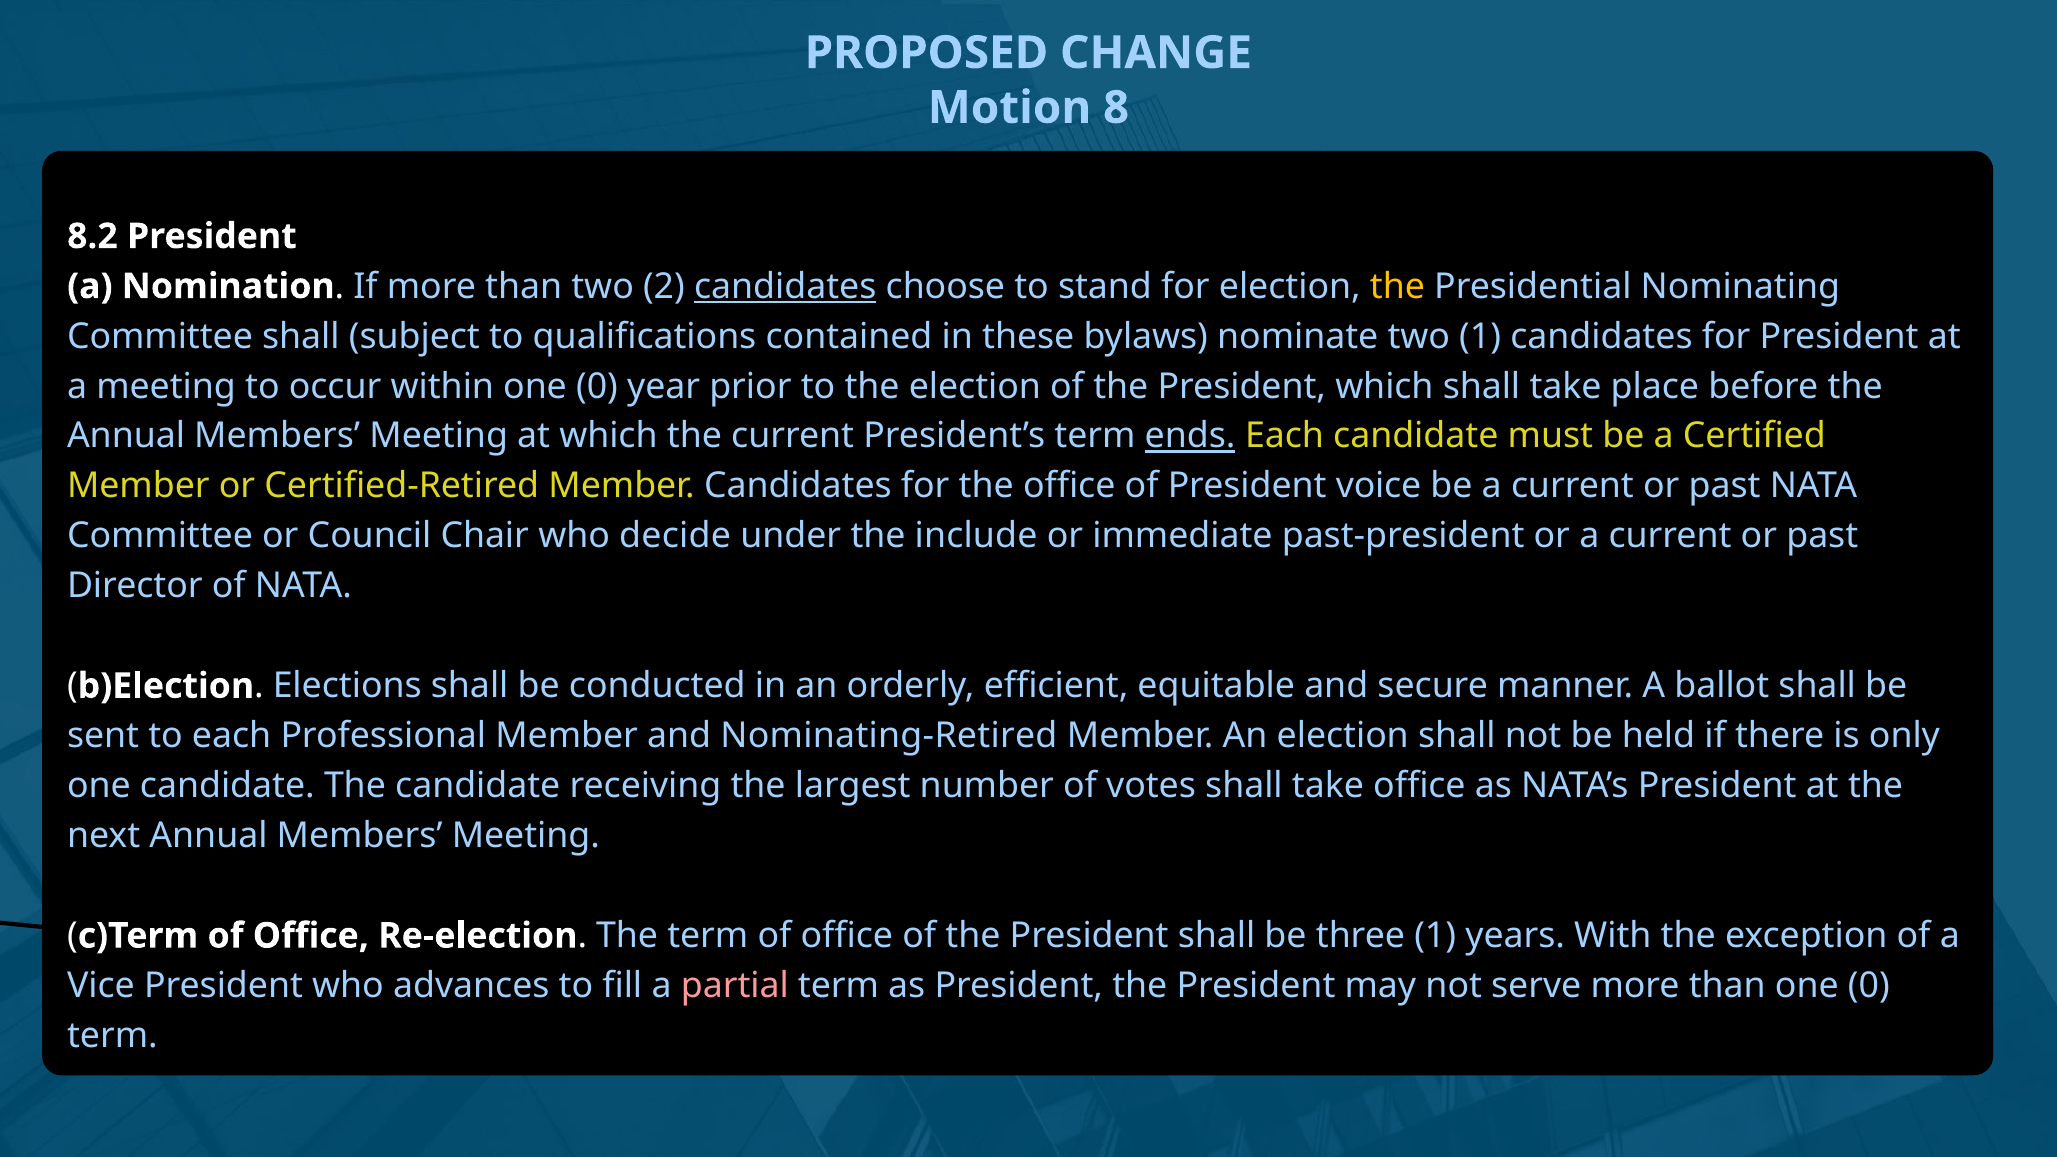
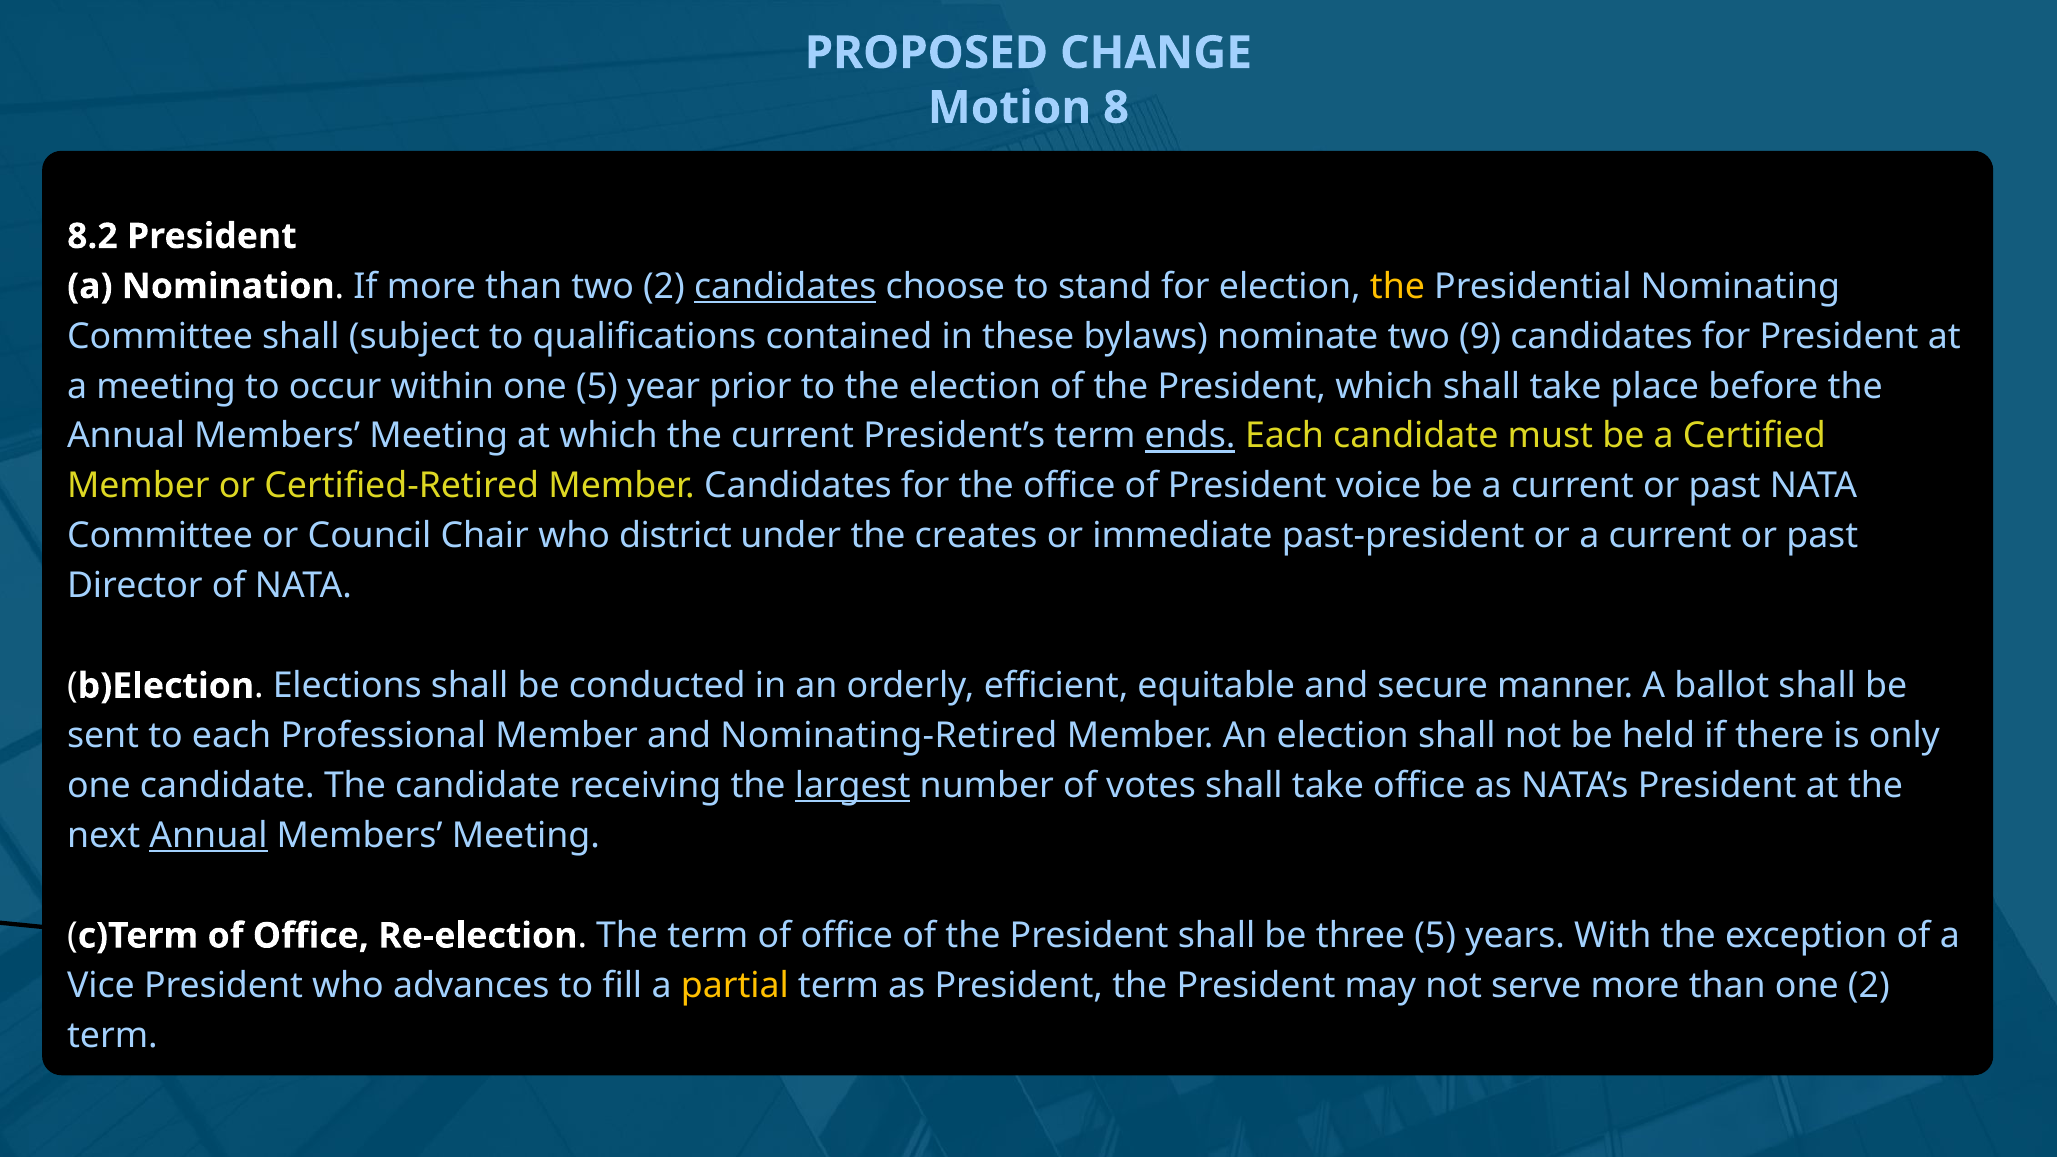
two 1: 1 -> 9
within one 0: 0 -> 5
decide: decide -> district
include: include -> creates
largest underline: none -> present
Annual at (208, 836) underline: none -> present
three 1: 1 -> 5
partial colour: pink -> yellow
than one 0: 0 -> 2
